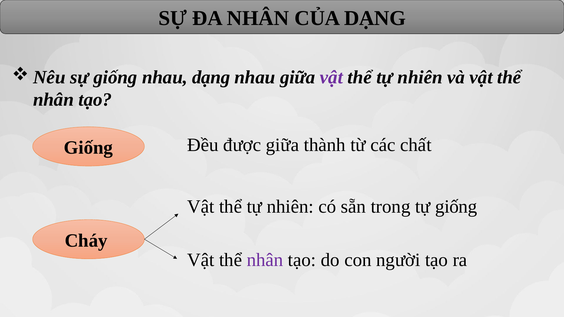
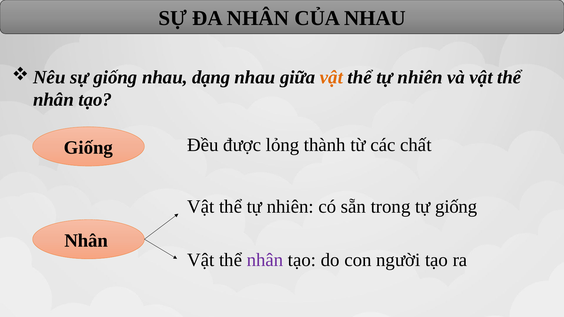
CỦA DẠNG: DẠNG -> NHAU
vật at (331, 77) colour: purple -> orange
được giữa: giữa -> lỏng
Cháy at (86, 241): Cháy -> Nhân
